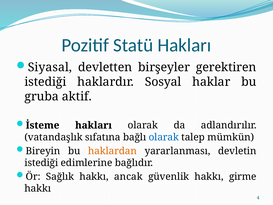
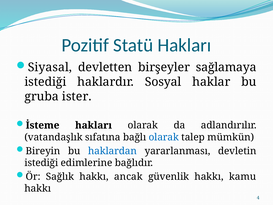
gerektiren: gerektiren -> sağlamaya
aktif: aktif -> ister
haklardan colour: orange -> blue
girme: girme -> kamu
